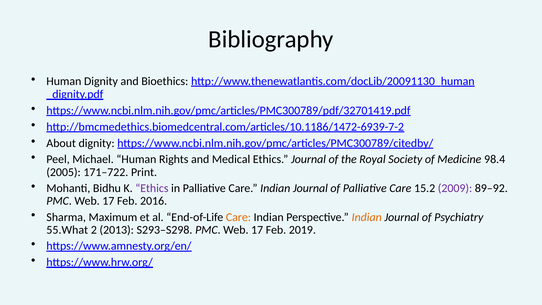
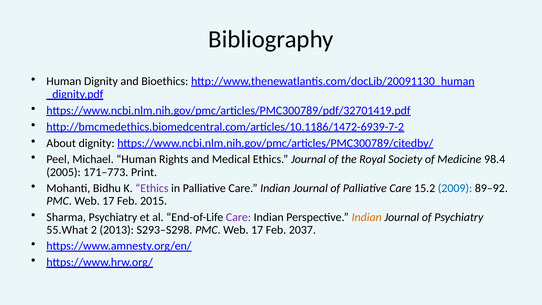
171–722: 171–722 -> 171–773
2009 colour: purple -> blue
2016: 2016 -> 2015
Sharma Maximum: Maximum -> Psychiatry
Care at (238, 217) colour: orange -> purple
2019: 2019 -> 2037
